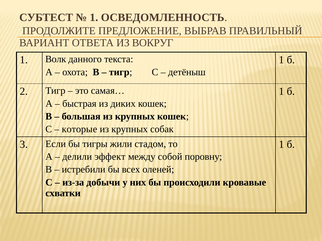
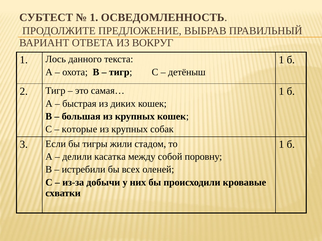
Волк: Волк -> Лось
эффект: эффект -> касатка
